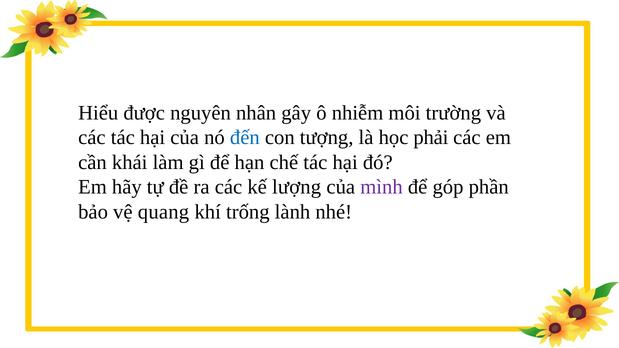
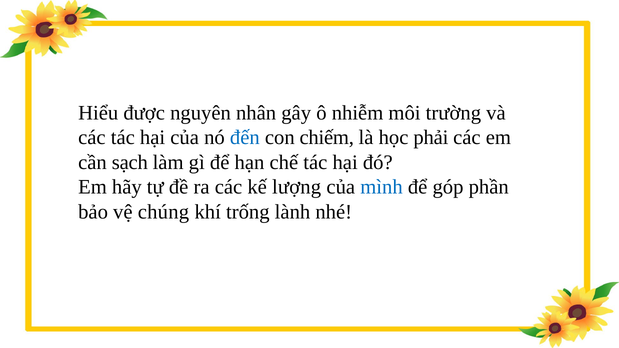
tượng: tượng -> chiếm
khái: khái -> sạch
mình colour: purple -> blue
quang: quang -> chúng
